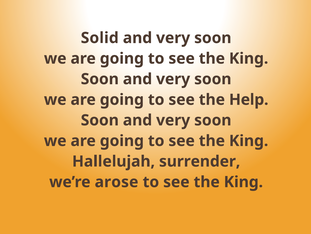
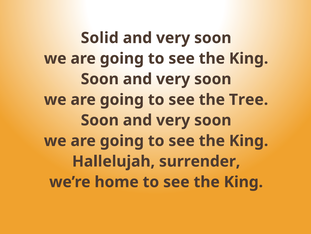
Help: Help -> Tree
arose: arose -> home
